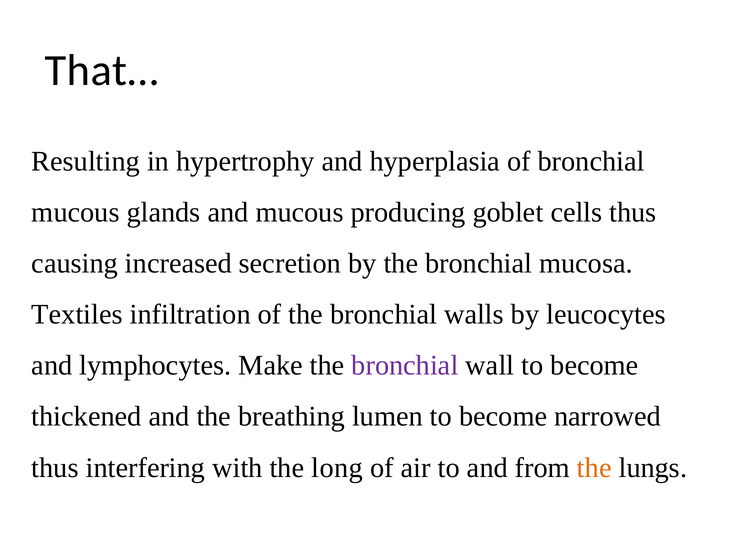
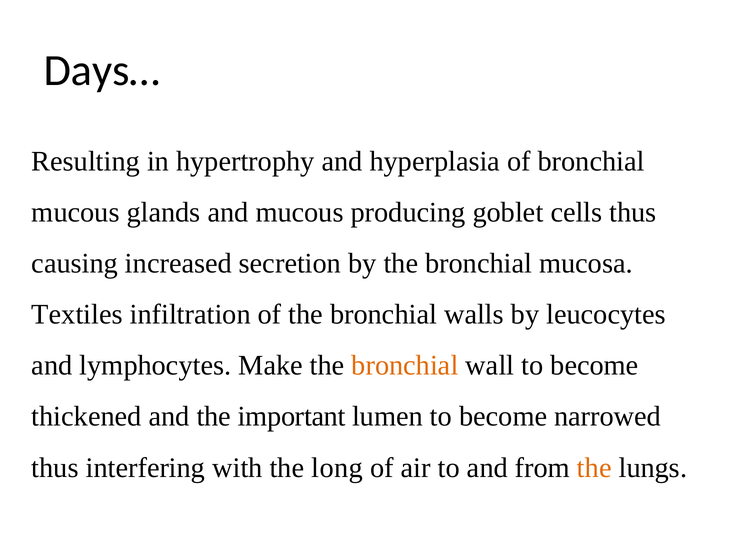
That…: That… -> Days…
bronchial at (405, 366) colour: purple -> orange
breathing: breathing -> important
